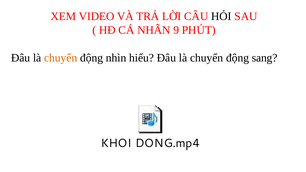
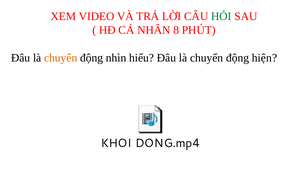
HỎI colour: black -> green
9: 9 -> 8
sang: sang -> hiện
